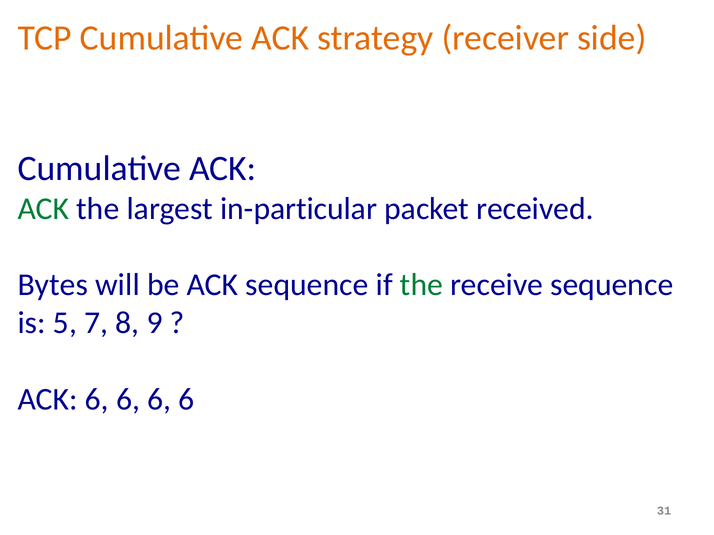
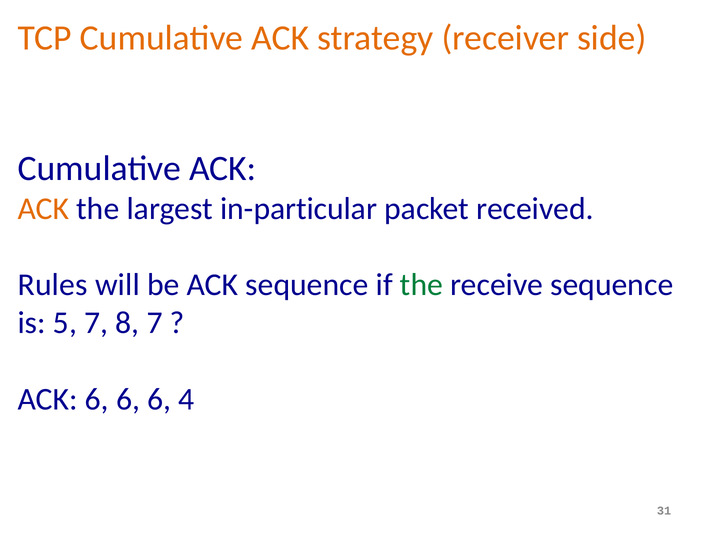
ACK at (43, 209) colour: green -> orange
Bytes: Bytes -> Rules
8 9: 9 -> 7
6 6 6 6: 6 -> 4
